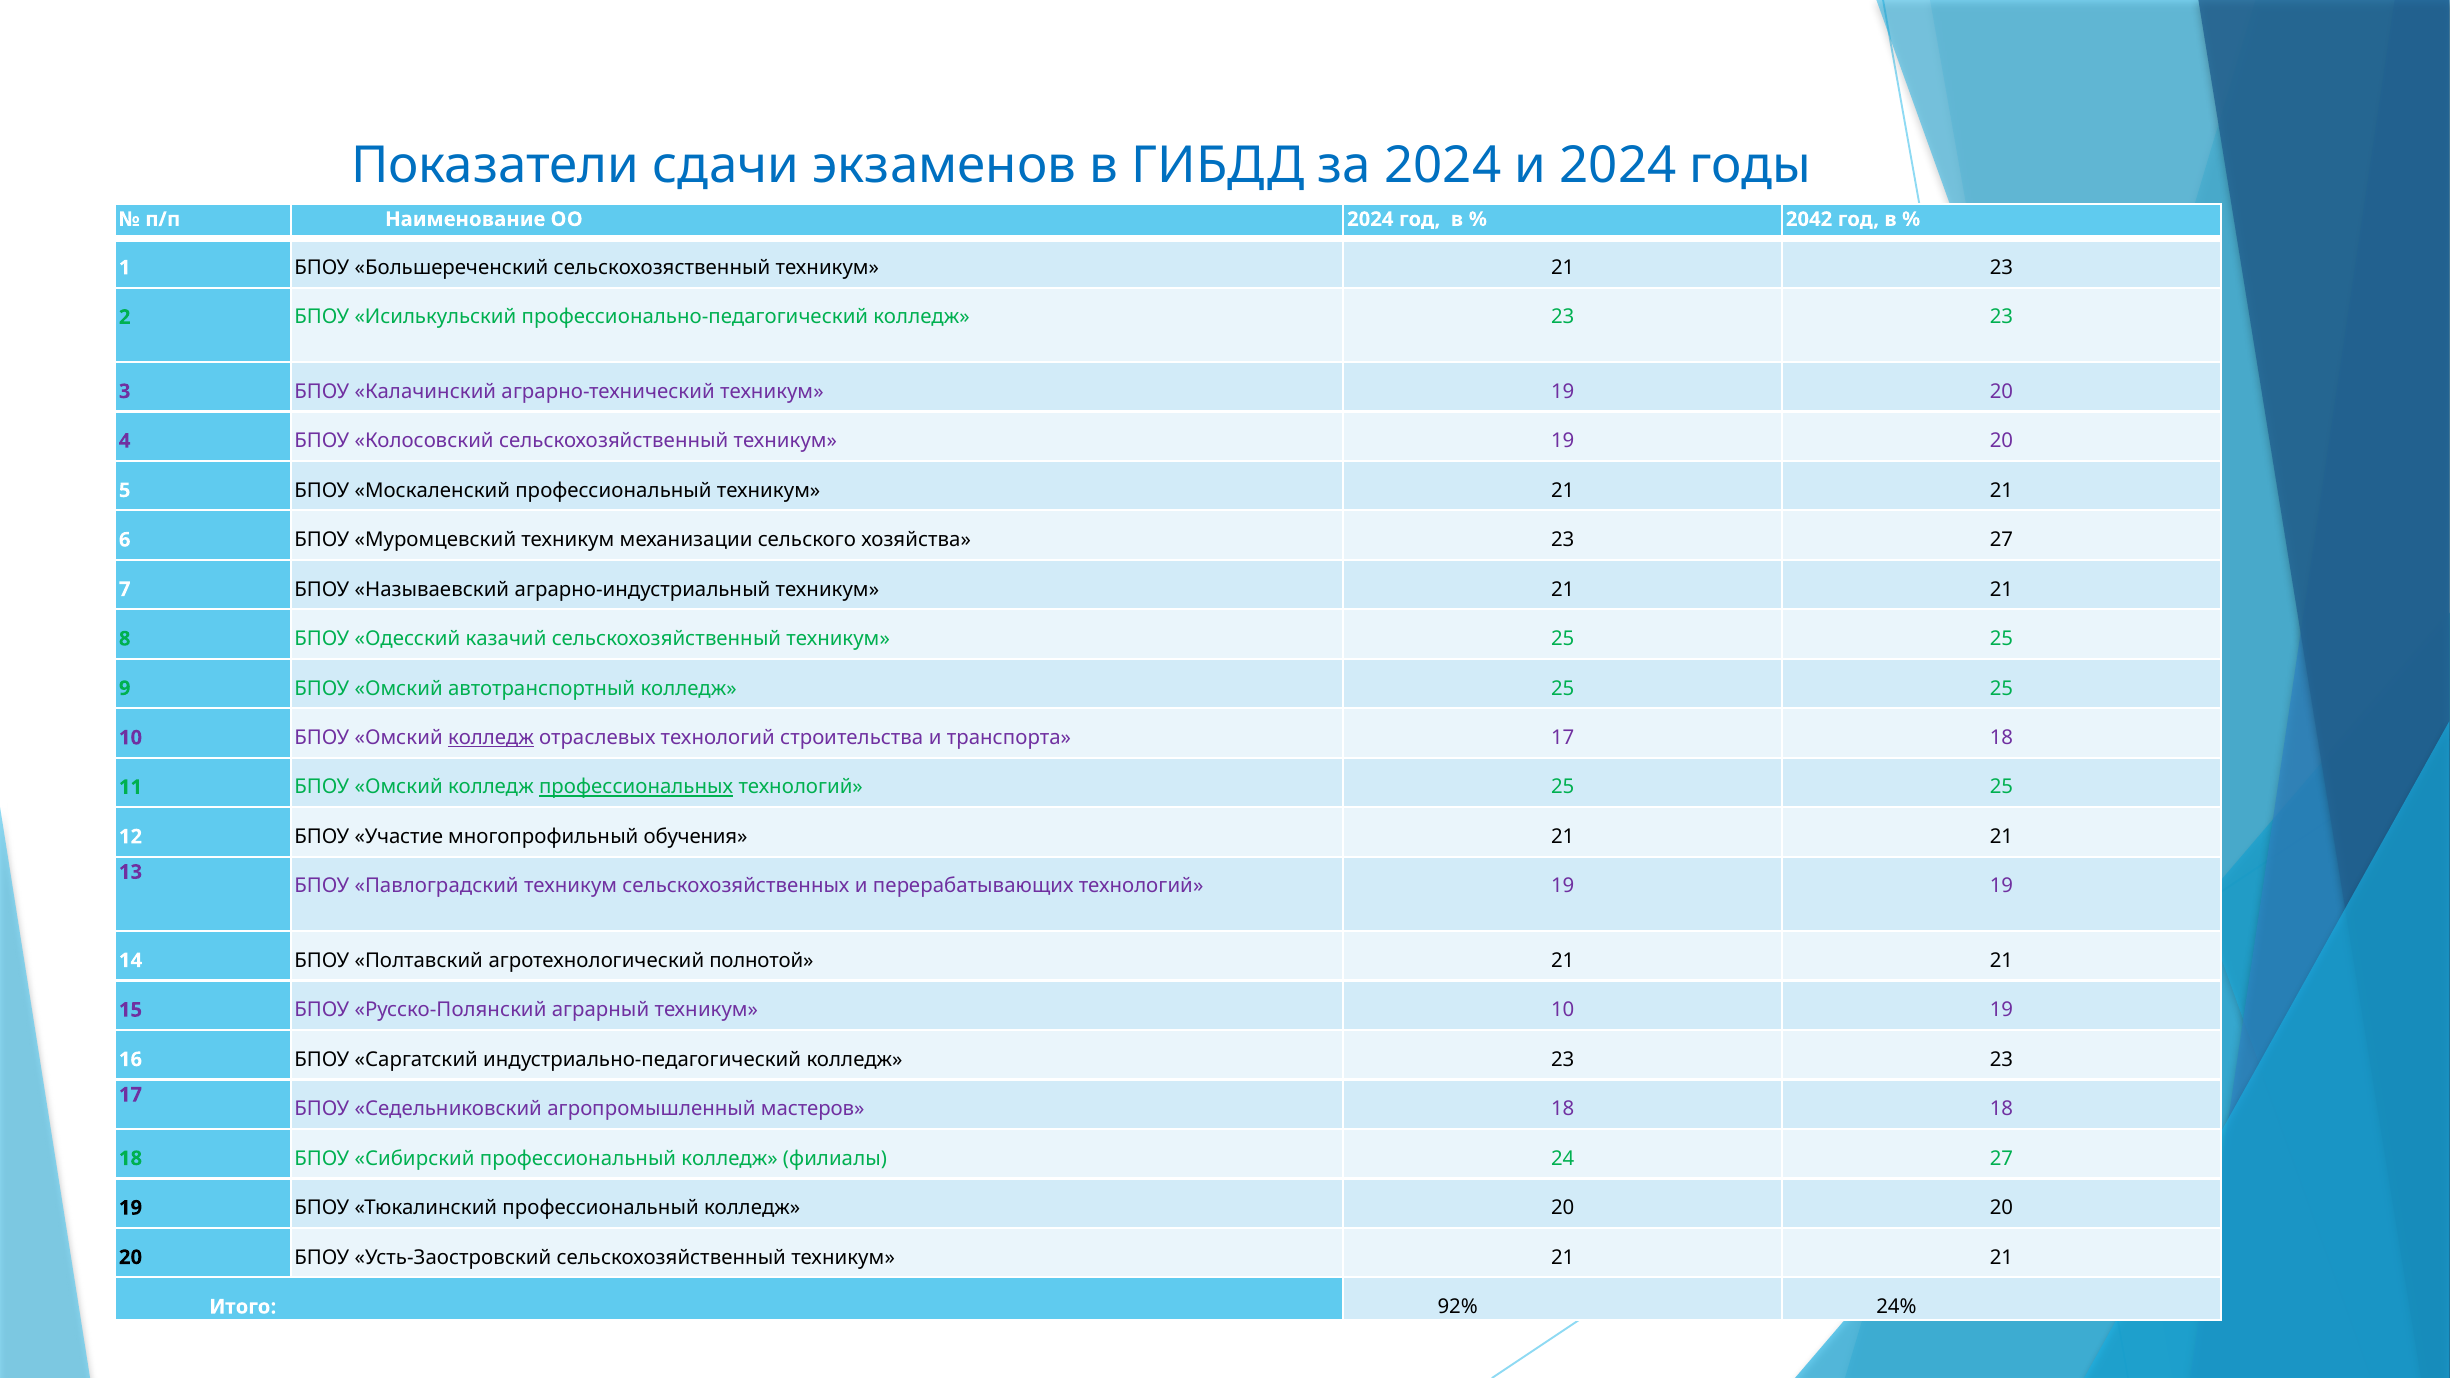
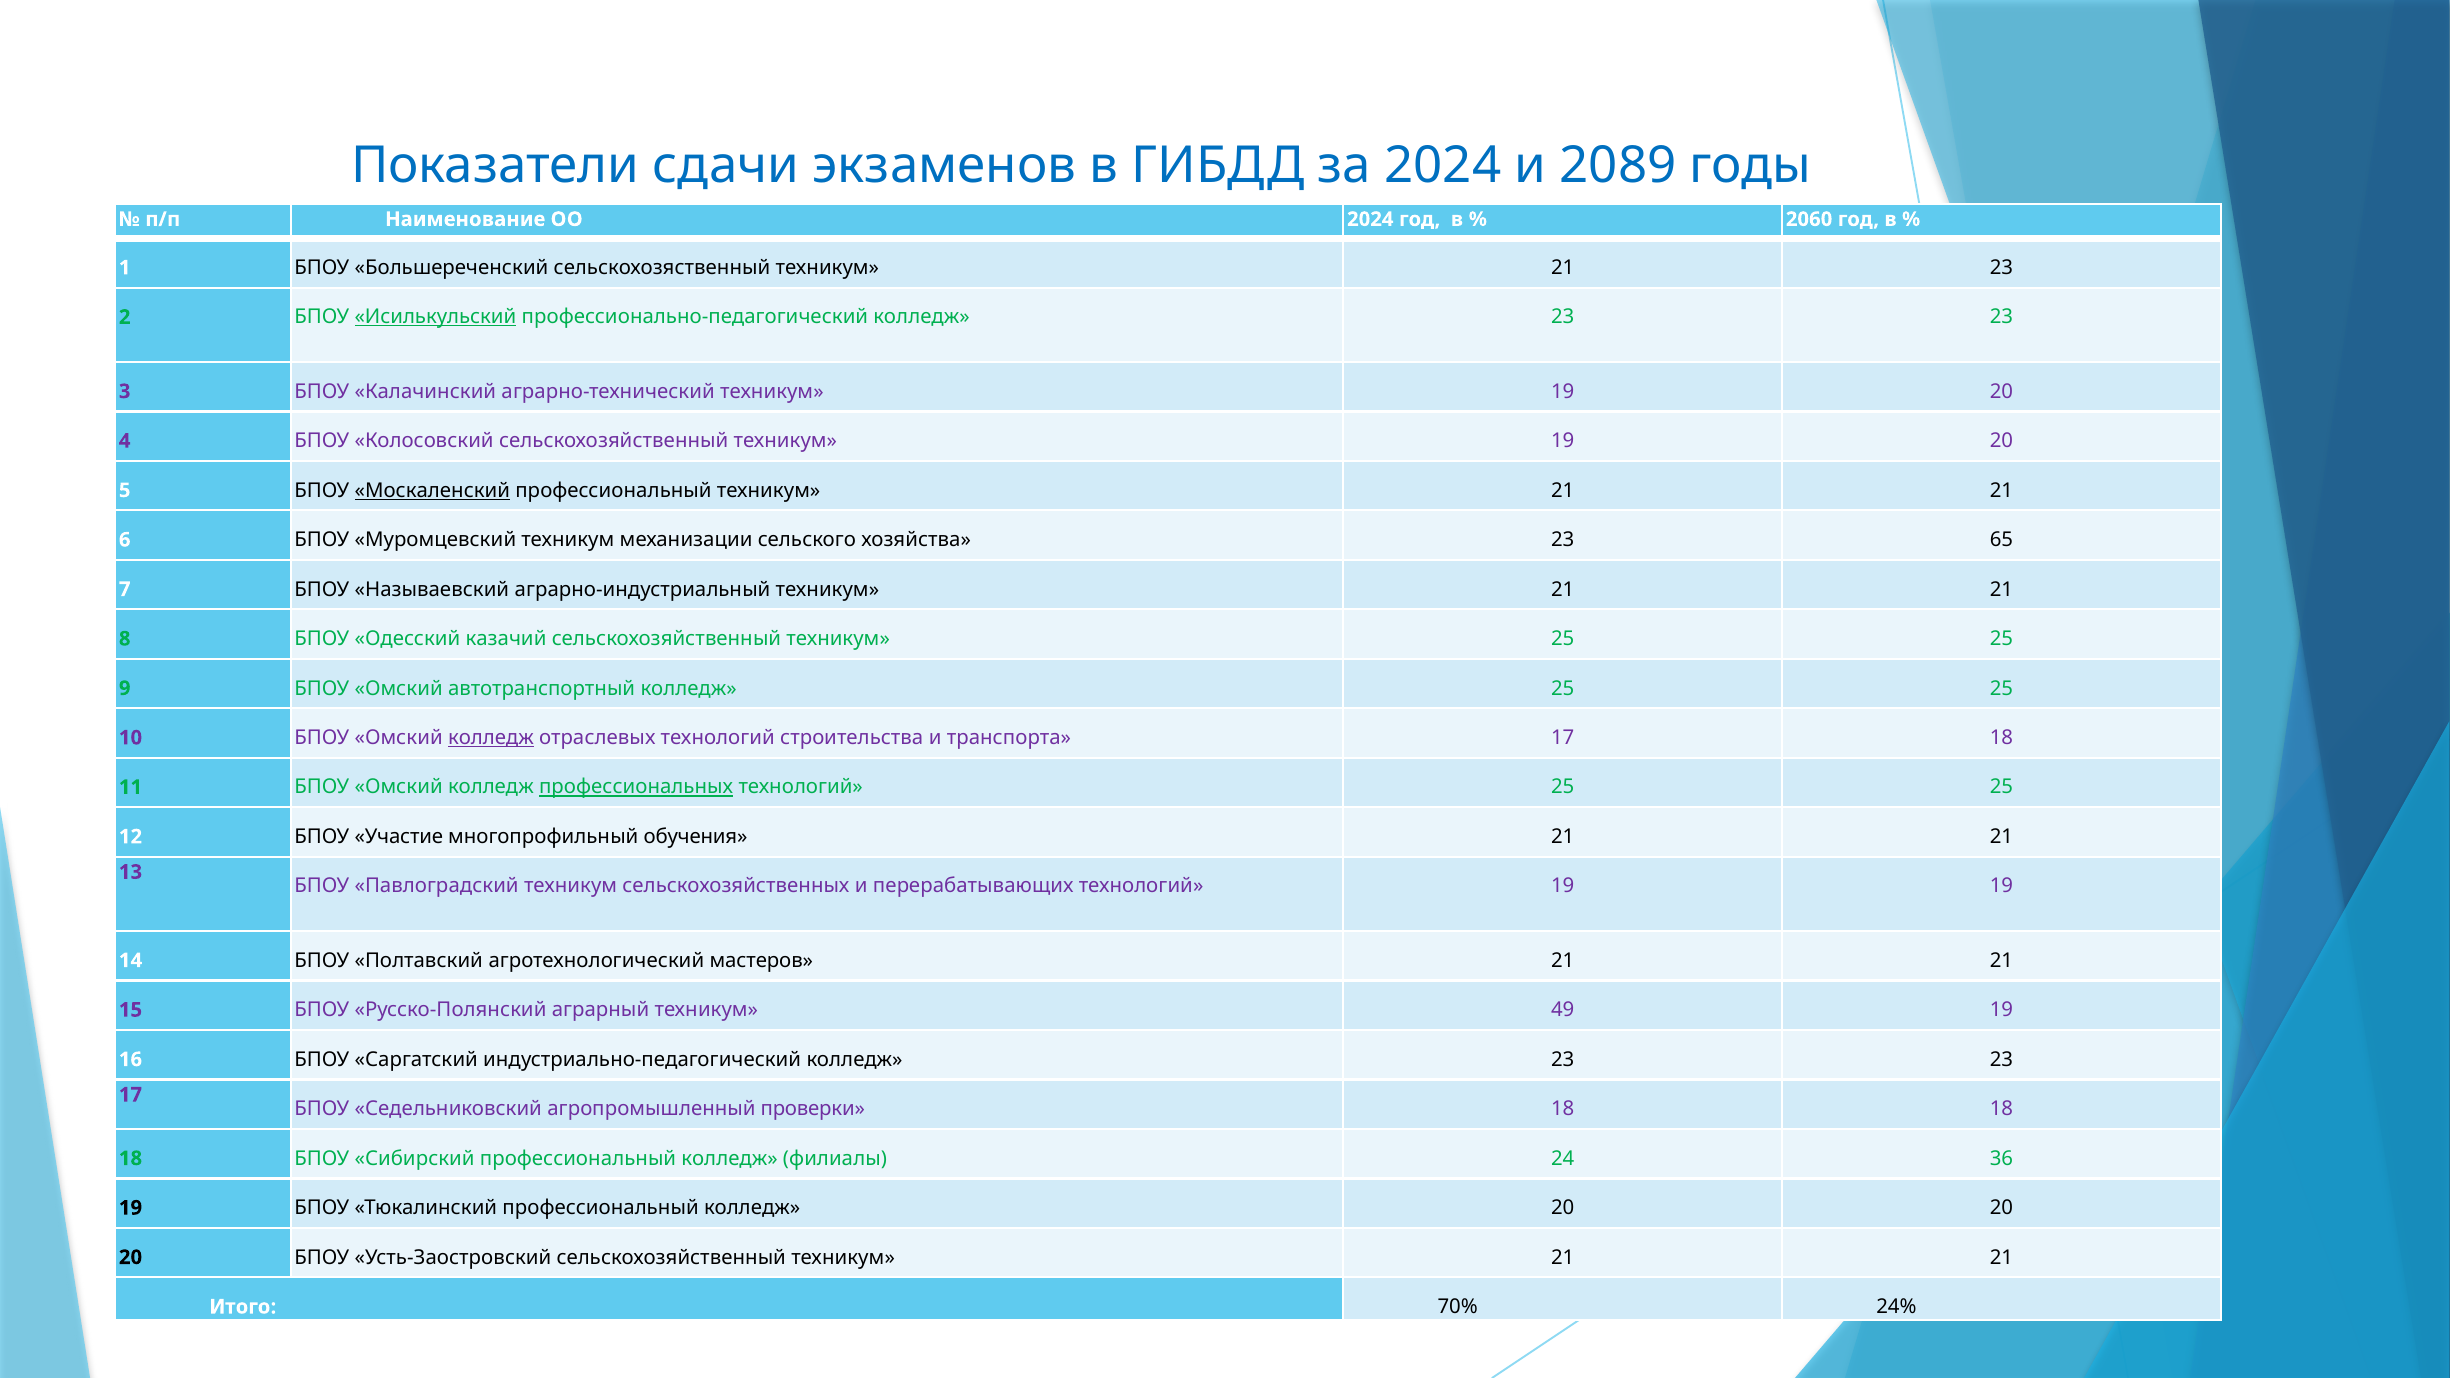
и 2024: 2024 -> 2089
2042: 2042 -> 2060
Исилькульский underline: none -> present
Москаленский underline: none -> present
23 27: 27 -> 65
полнотой: полнотой -> мастеров
техникум 10: 10 -> 49
мастеров: мастеров -> проверки
24 27: 27 -> 36
92%: 92% -> 70%
